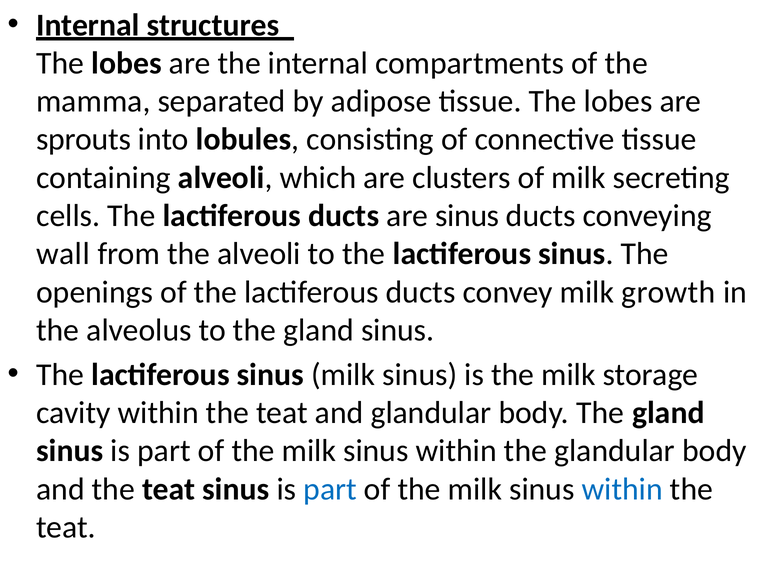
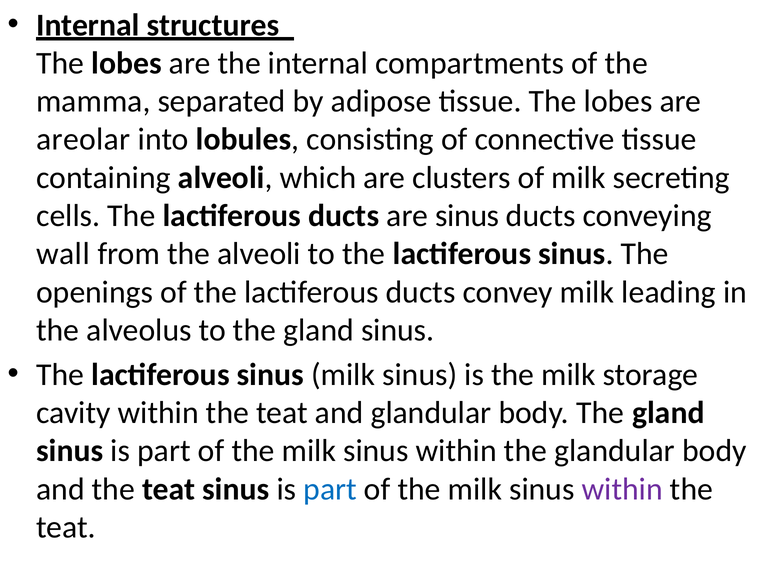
sprouts: sprouts -> areolar
growth: growth -> leading
within at (622, 489) colour: blue -> purple
